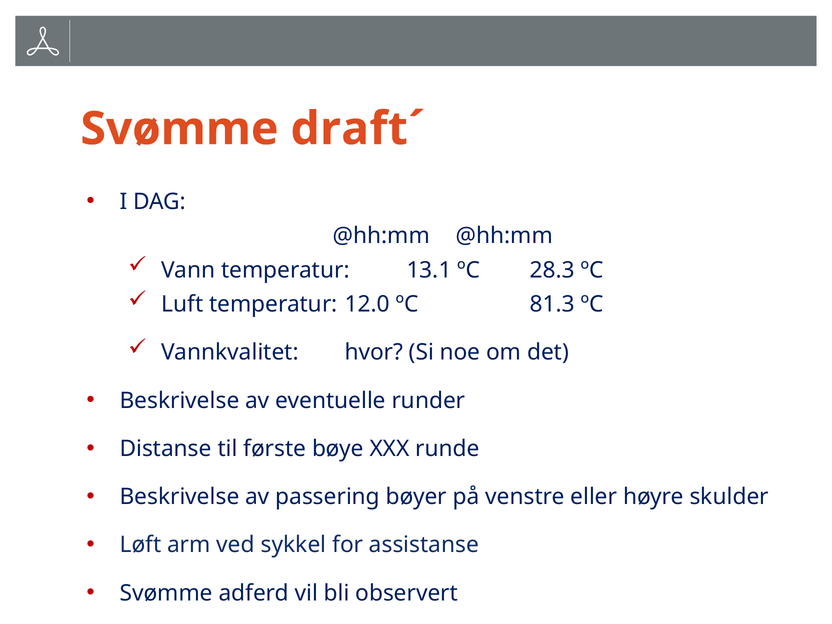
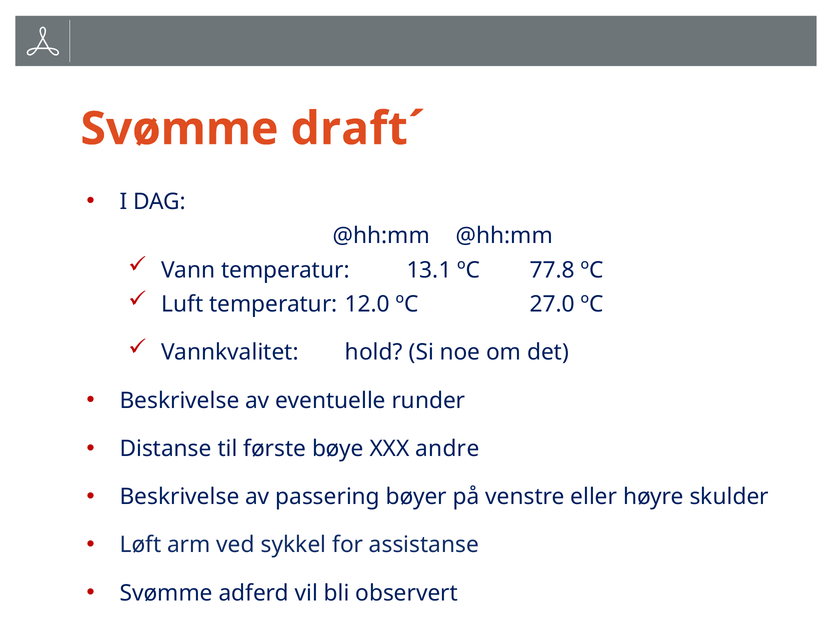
28.3: 28.3 -> 77.8
81.3: 81.3 -> 27.0
hvor: hvor -> hold
runde: runde -> andre
